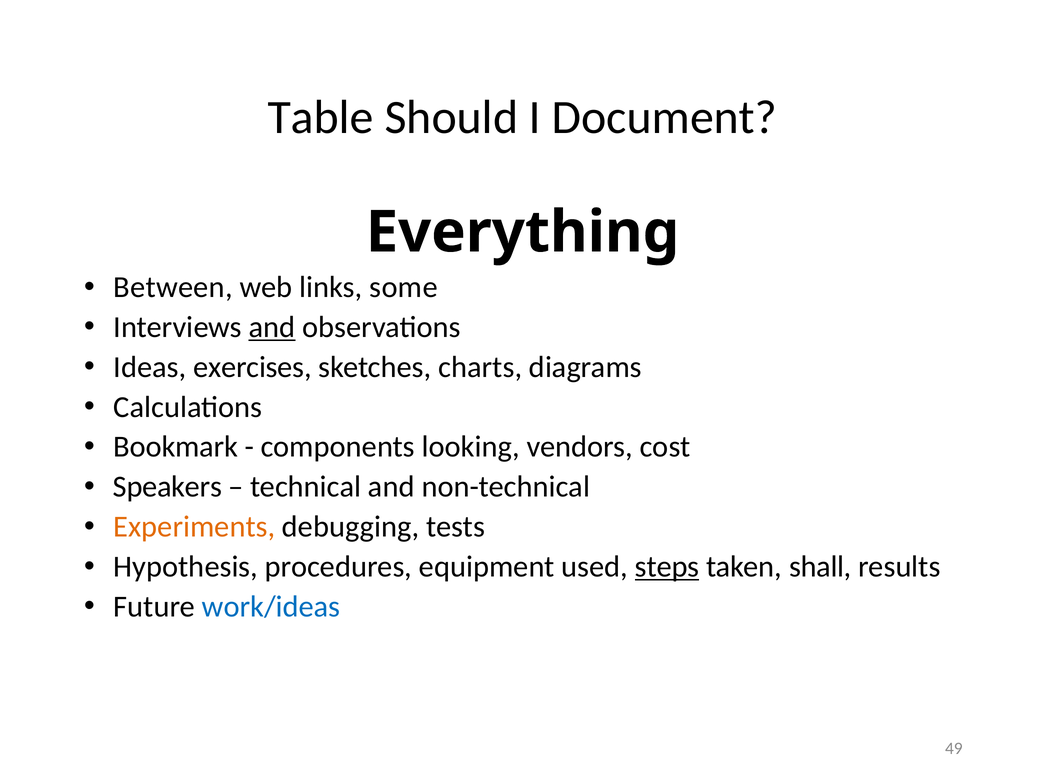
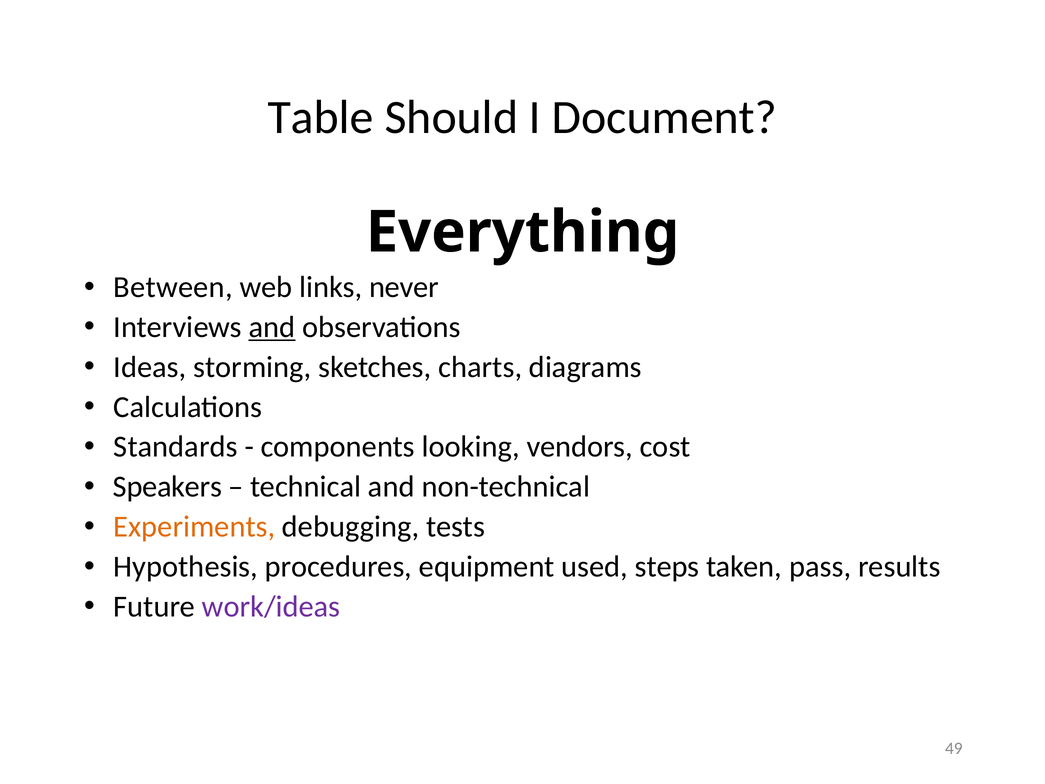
some: some -> never
exercises: exercises -> storming
Bookmark: Bookmark -> Standards
steps underline: present -> none
shall: shall -> pass
work/ideas colour: blue -> purple
